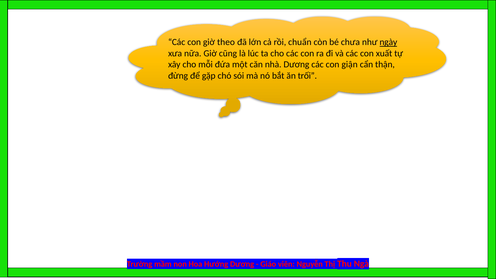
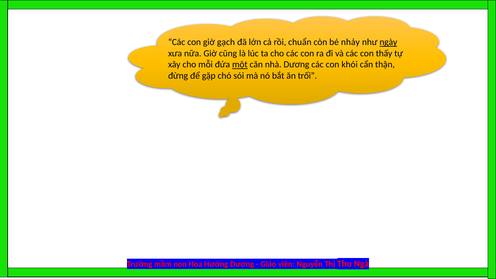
theo: theo -> gạch
chưa: chưa -> nhảy
xuất: xuất -> thấy
một underline: none -> present
giận: giận -> khói
